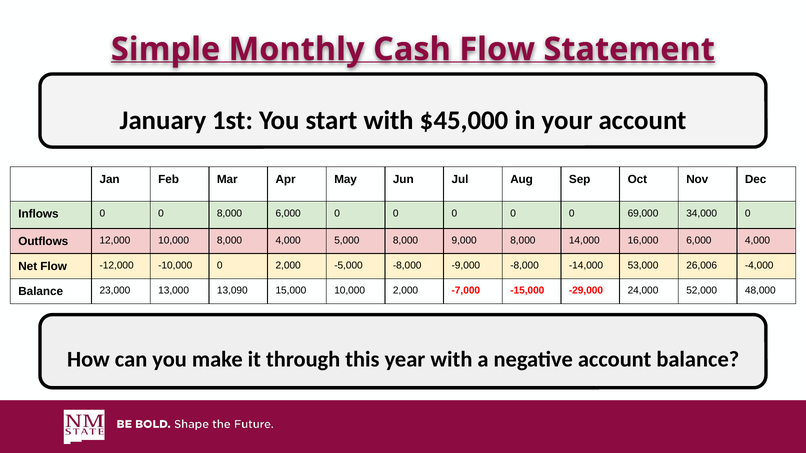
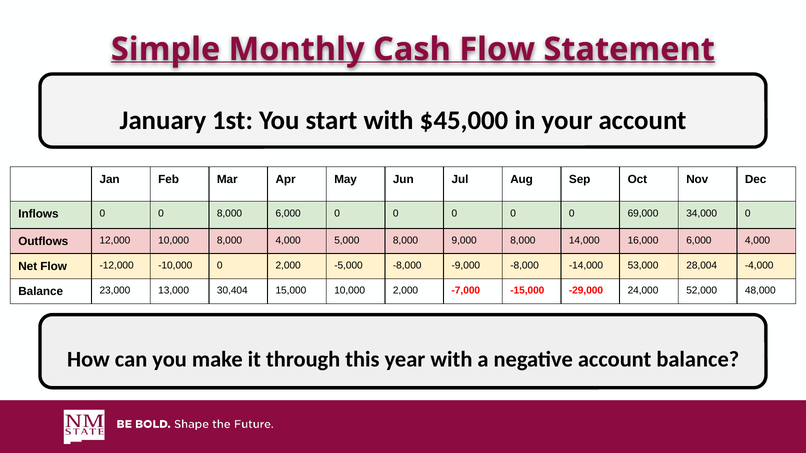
26,006: 26,006 -> 28,004
13,090: 13,090 -> 30,404
